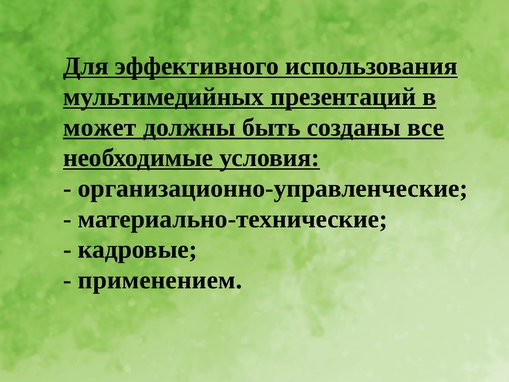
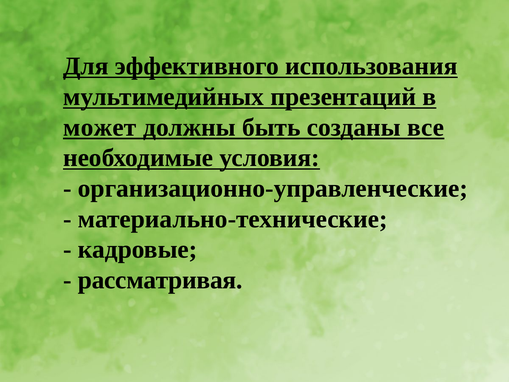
применением: применением -> рассматривая
